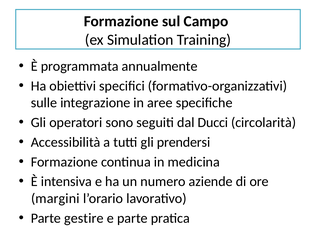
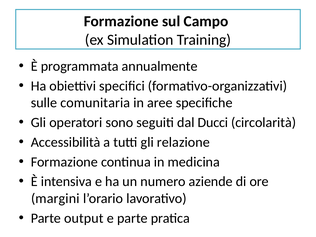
integrazione: integrazione -> comunitaria
prendersi: prendersi -> relazione
gestire: gestire -> output
